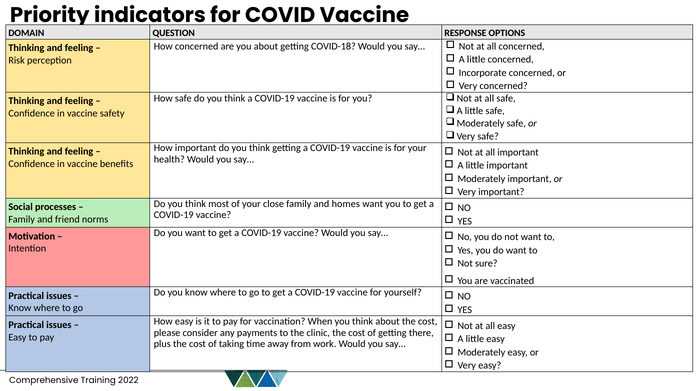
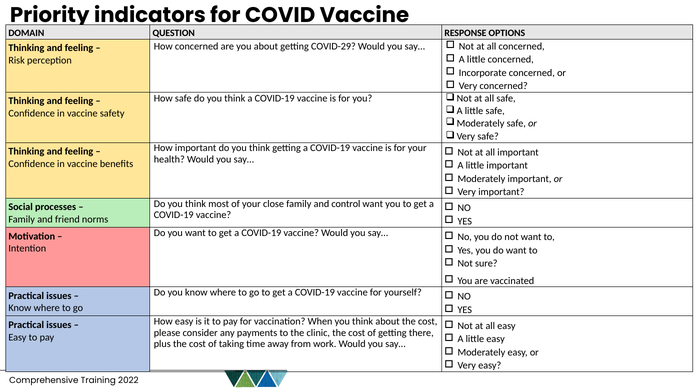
COVID-18: COVID-18 -> COVID-29
homes: homes -> control
